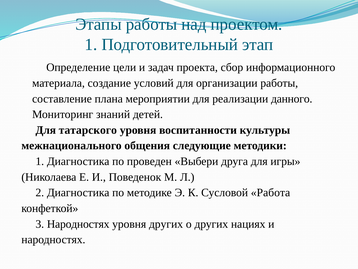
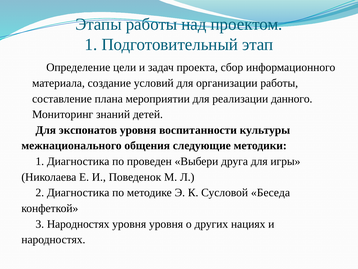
татарского: татарского -> экспонатов
Работа: Работа -> Беседа
уровня других: других -> уровня
